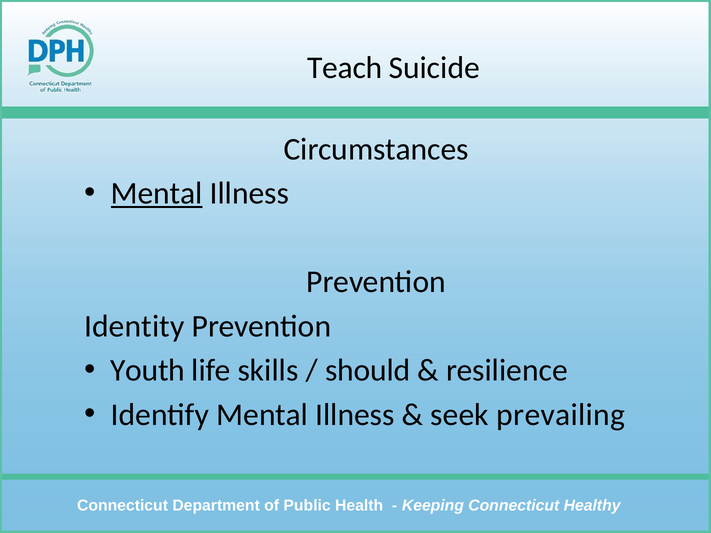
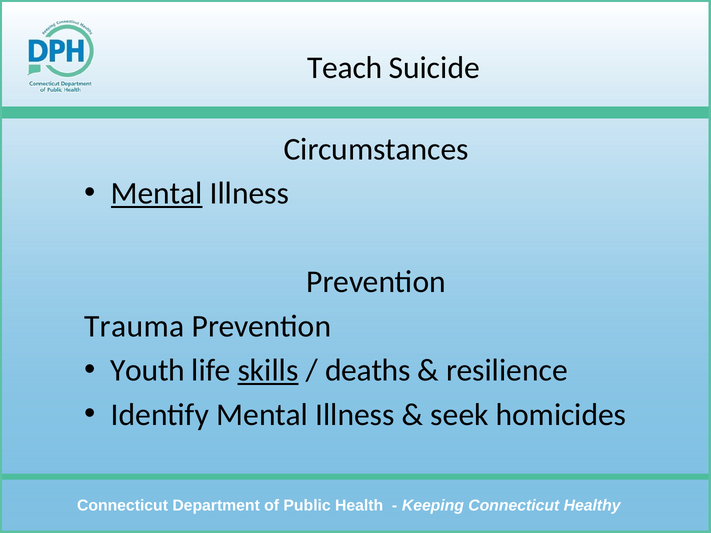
Identity: Identity -> Trauma
skills underline: none -> present
should: should -> deaths
prevailing: prevailing -> homicides
